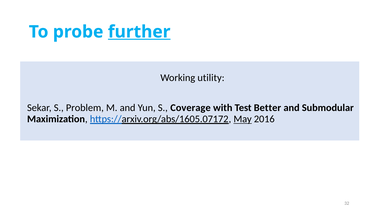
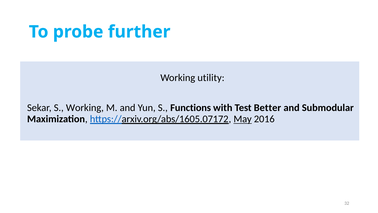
further underline: present -> none
S Problem: Problem -> Working
Coverage: Coverage -> Functions
